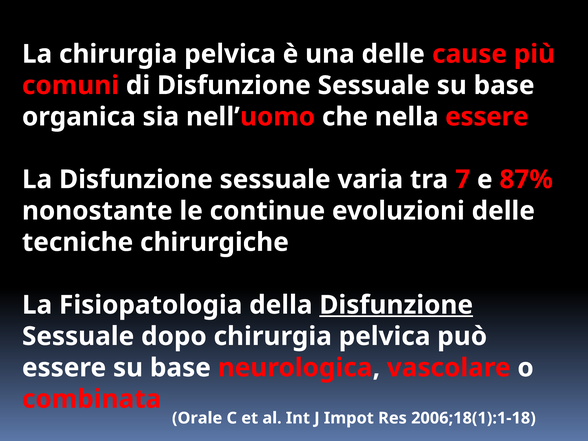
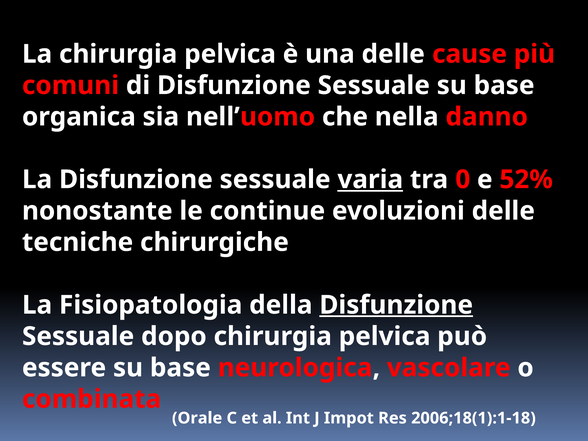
nella essere: essere -> danno
varia underline: none -> present
7: 7 -> 0
87%: 87% -> 52%
